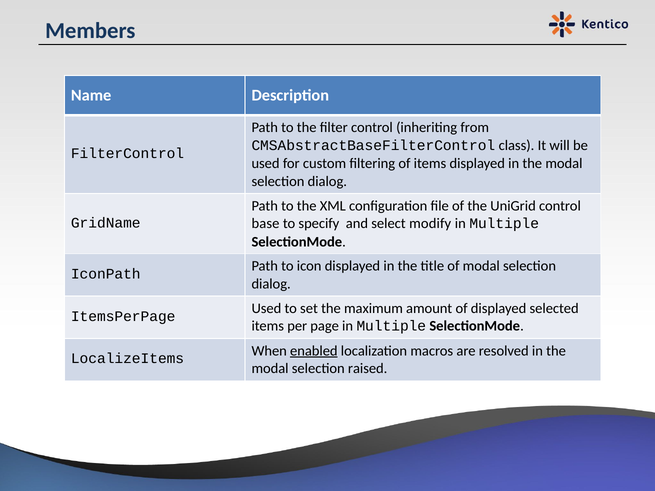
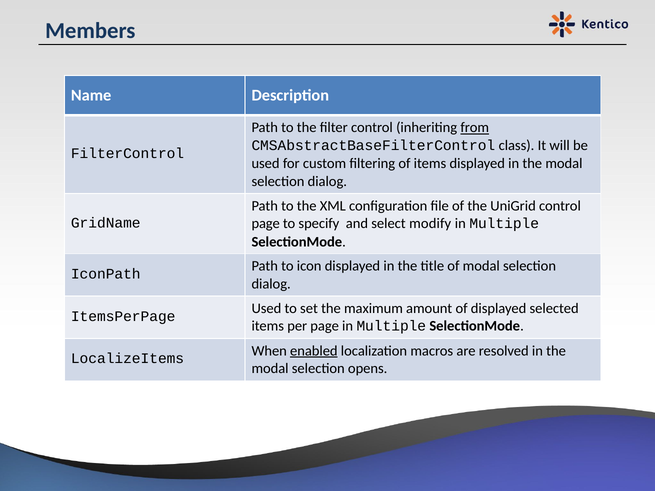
from underline: none -> present
base at (265, 224): base -> page
raised: raised -> opens
